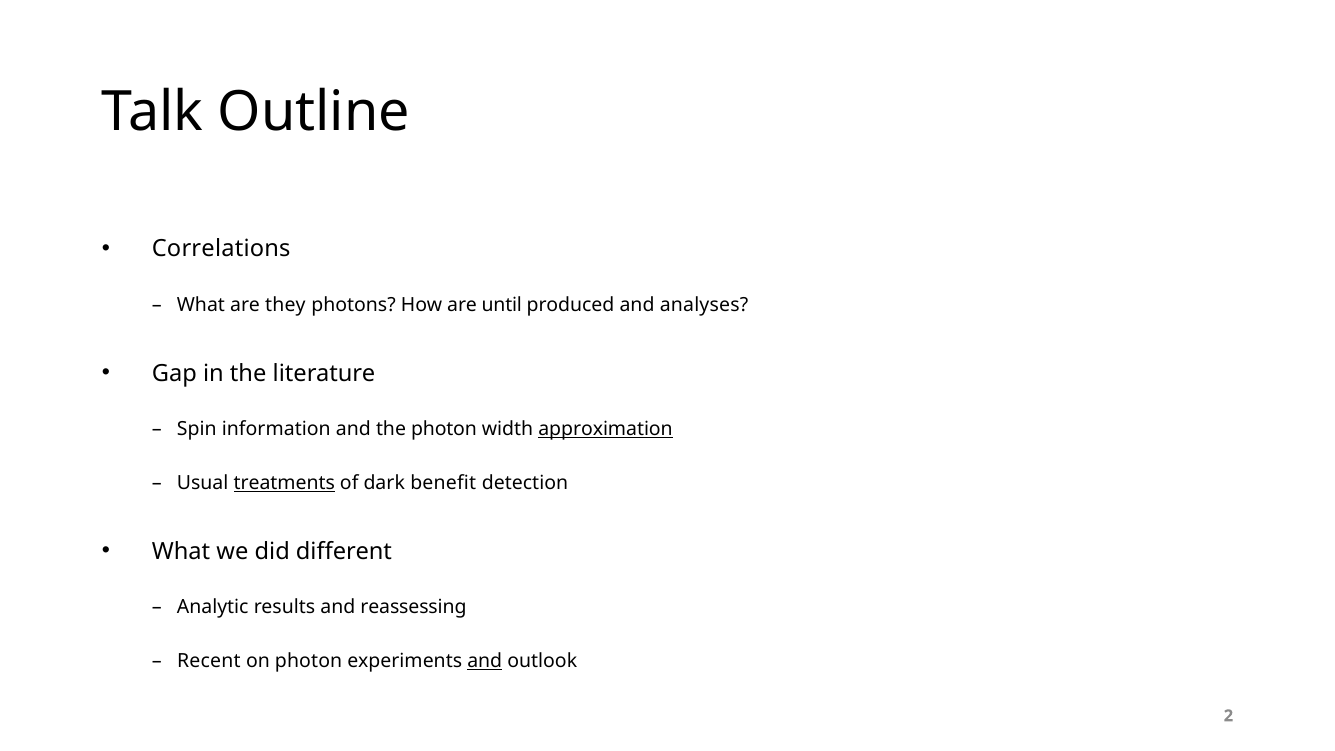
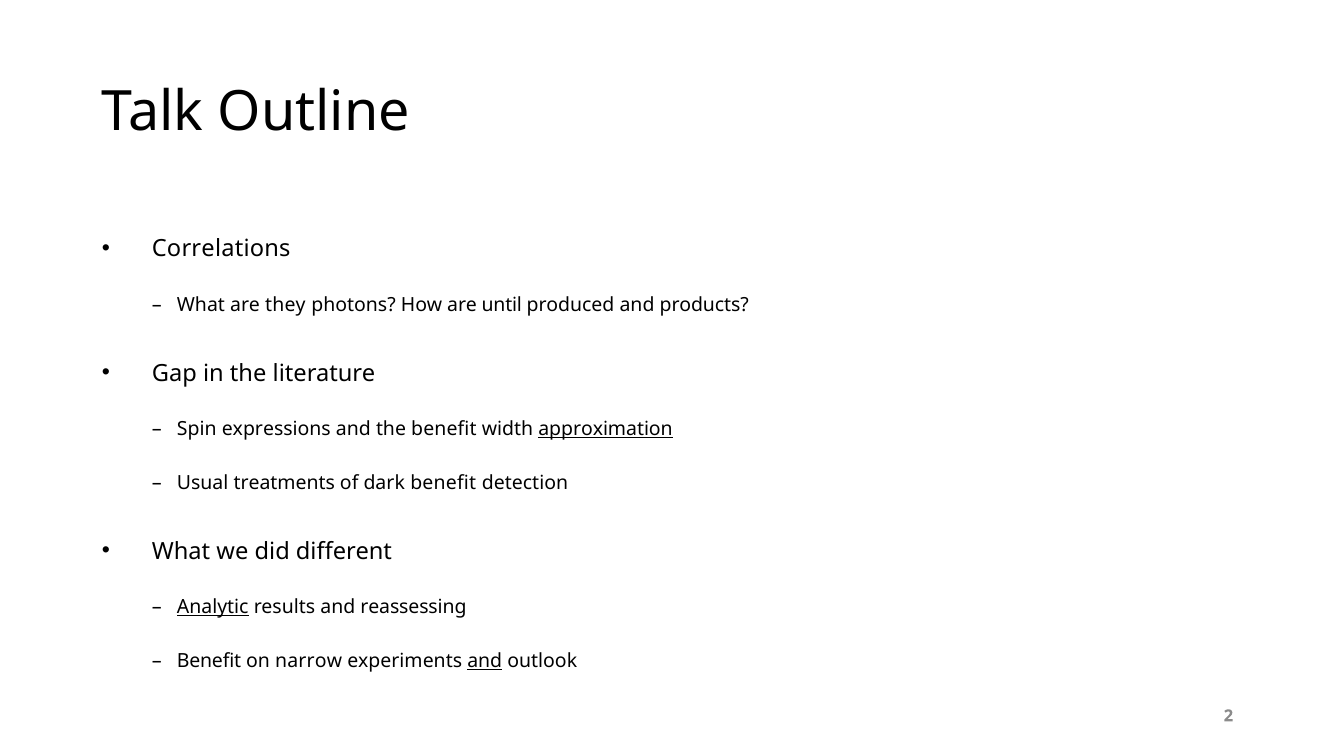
analyses: analyses -> products
information: information -> expressions
the photon: photon -> benefit
treatments underline: present -> none
Analytic underline: none -> present
Recent at (209, 661): Recent -> Benefit
on photon: photon -> narrow
